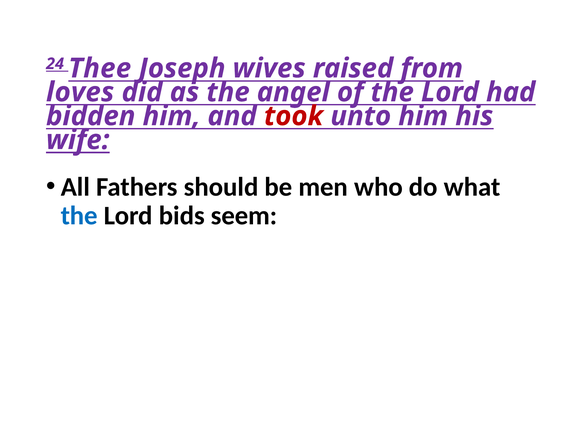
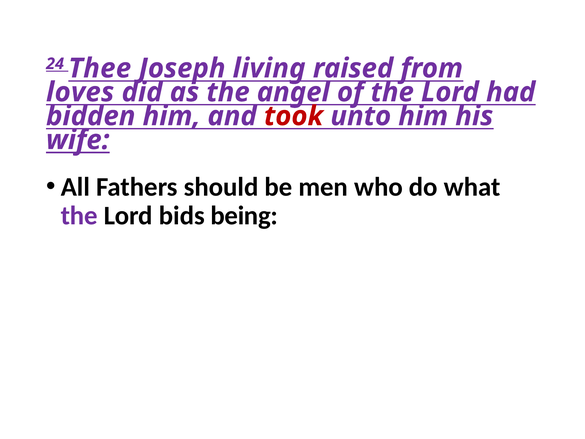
wives: wives -> living
the at (79, 216) colour: blue -> purple
seem: seem -> being
